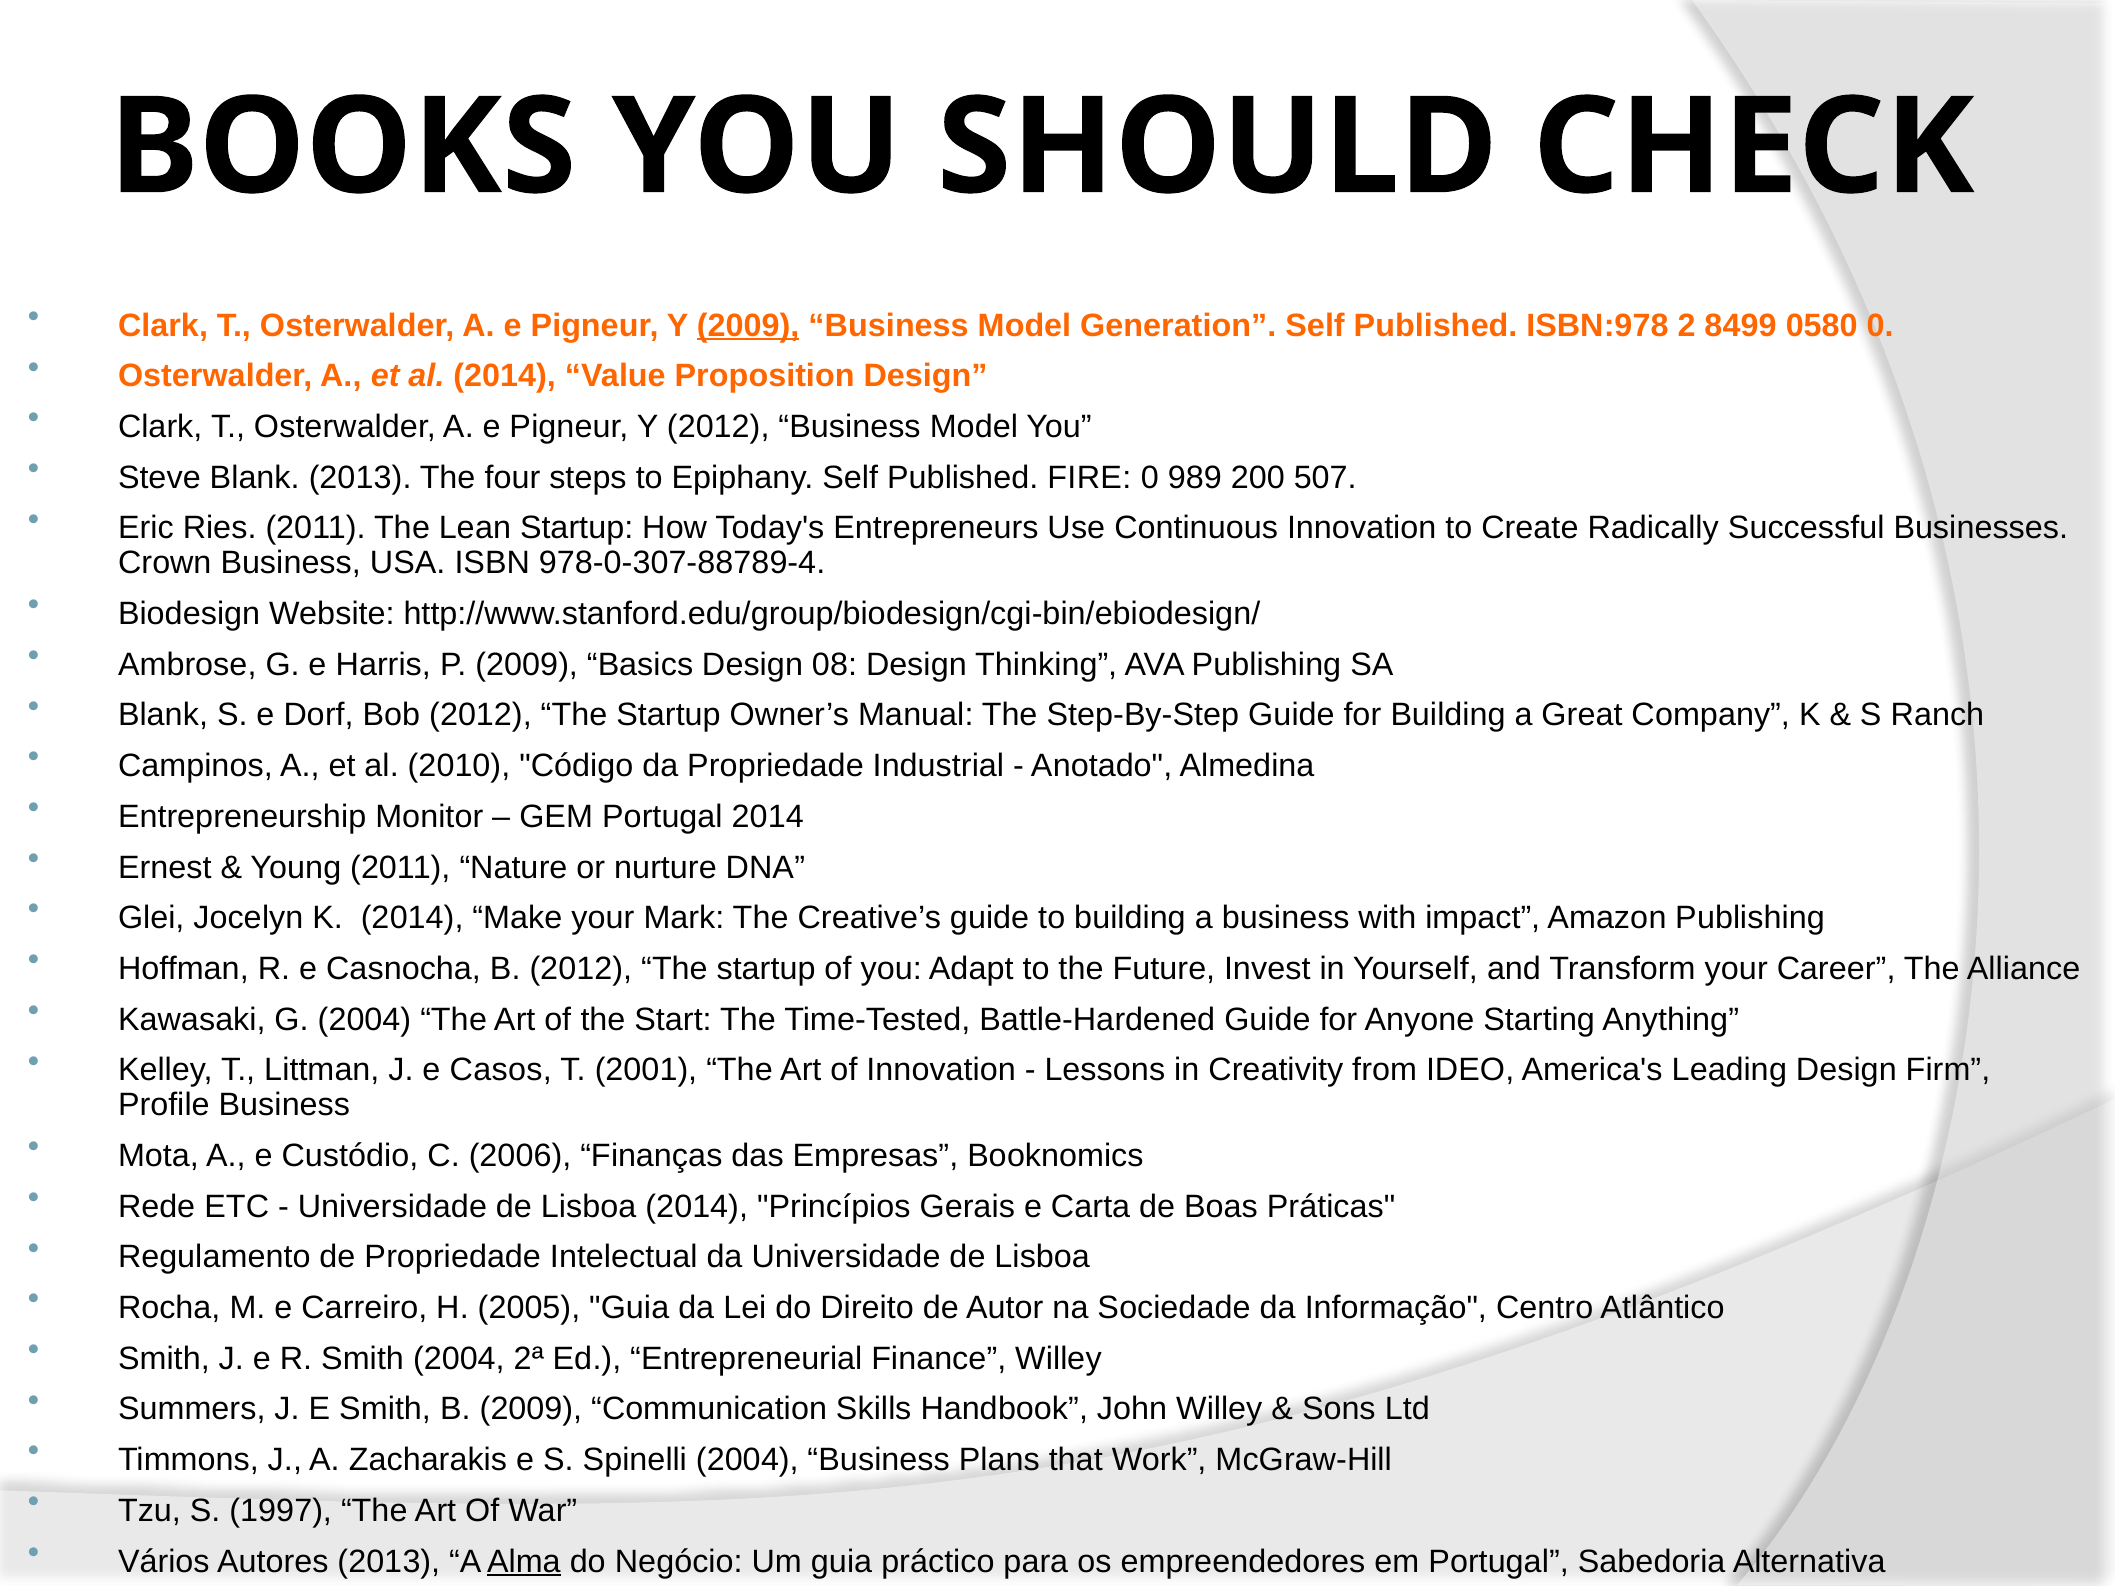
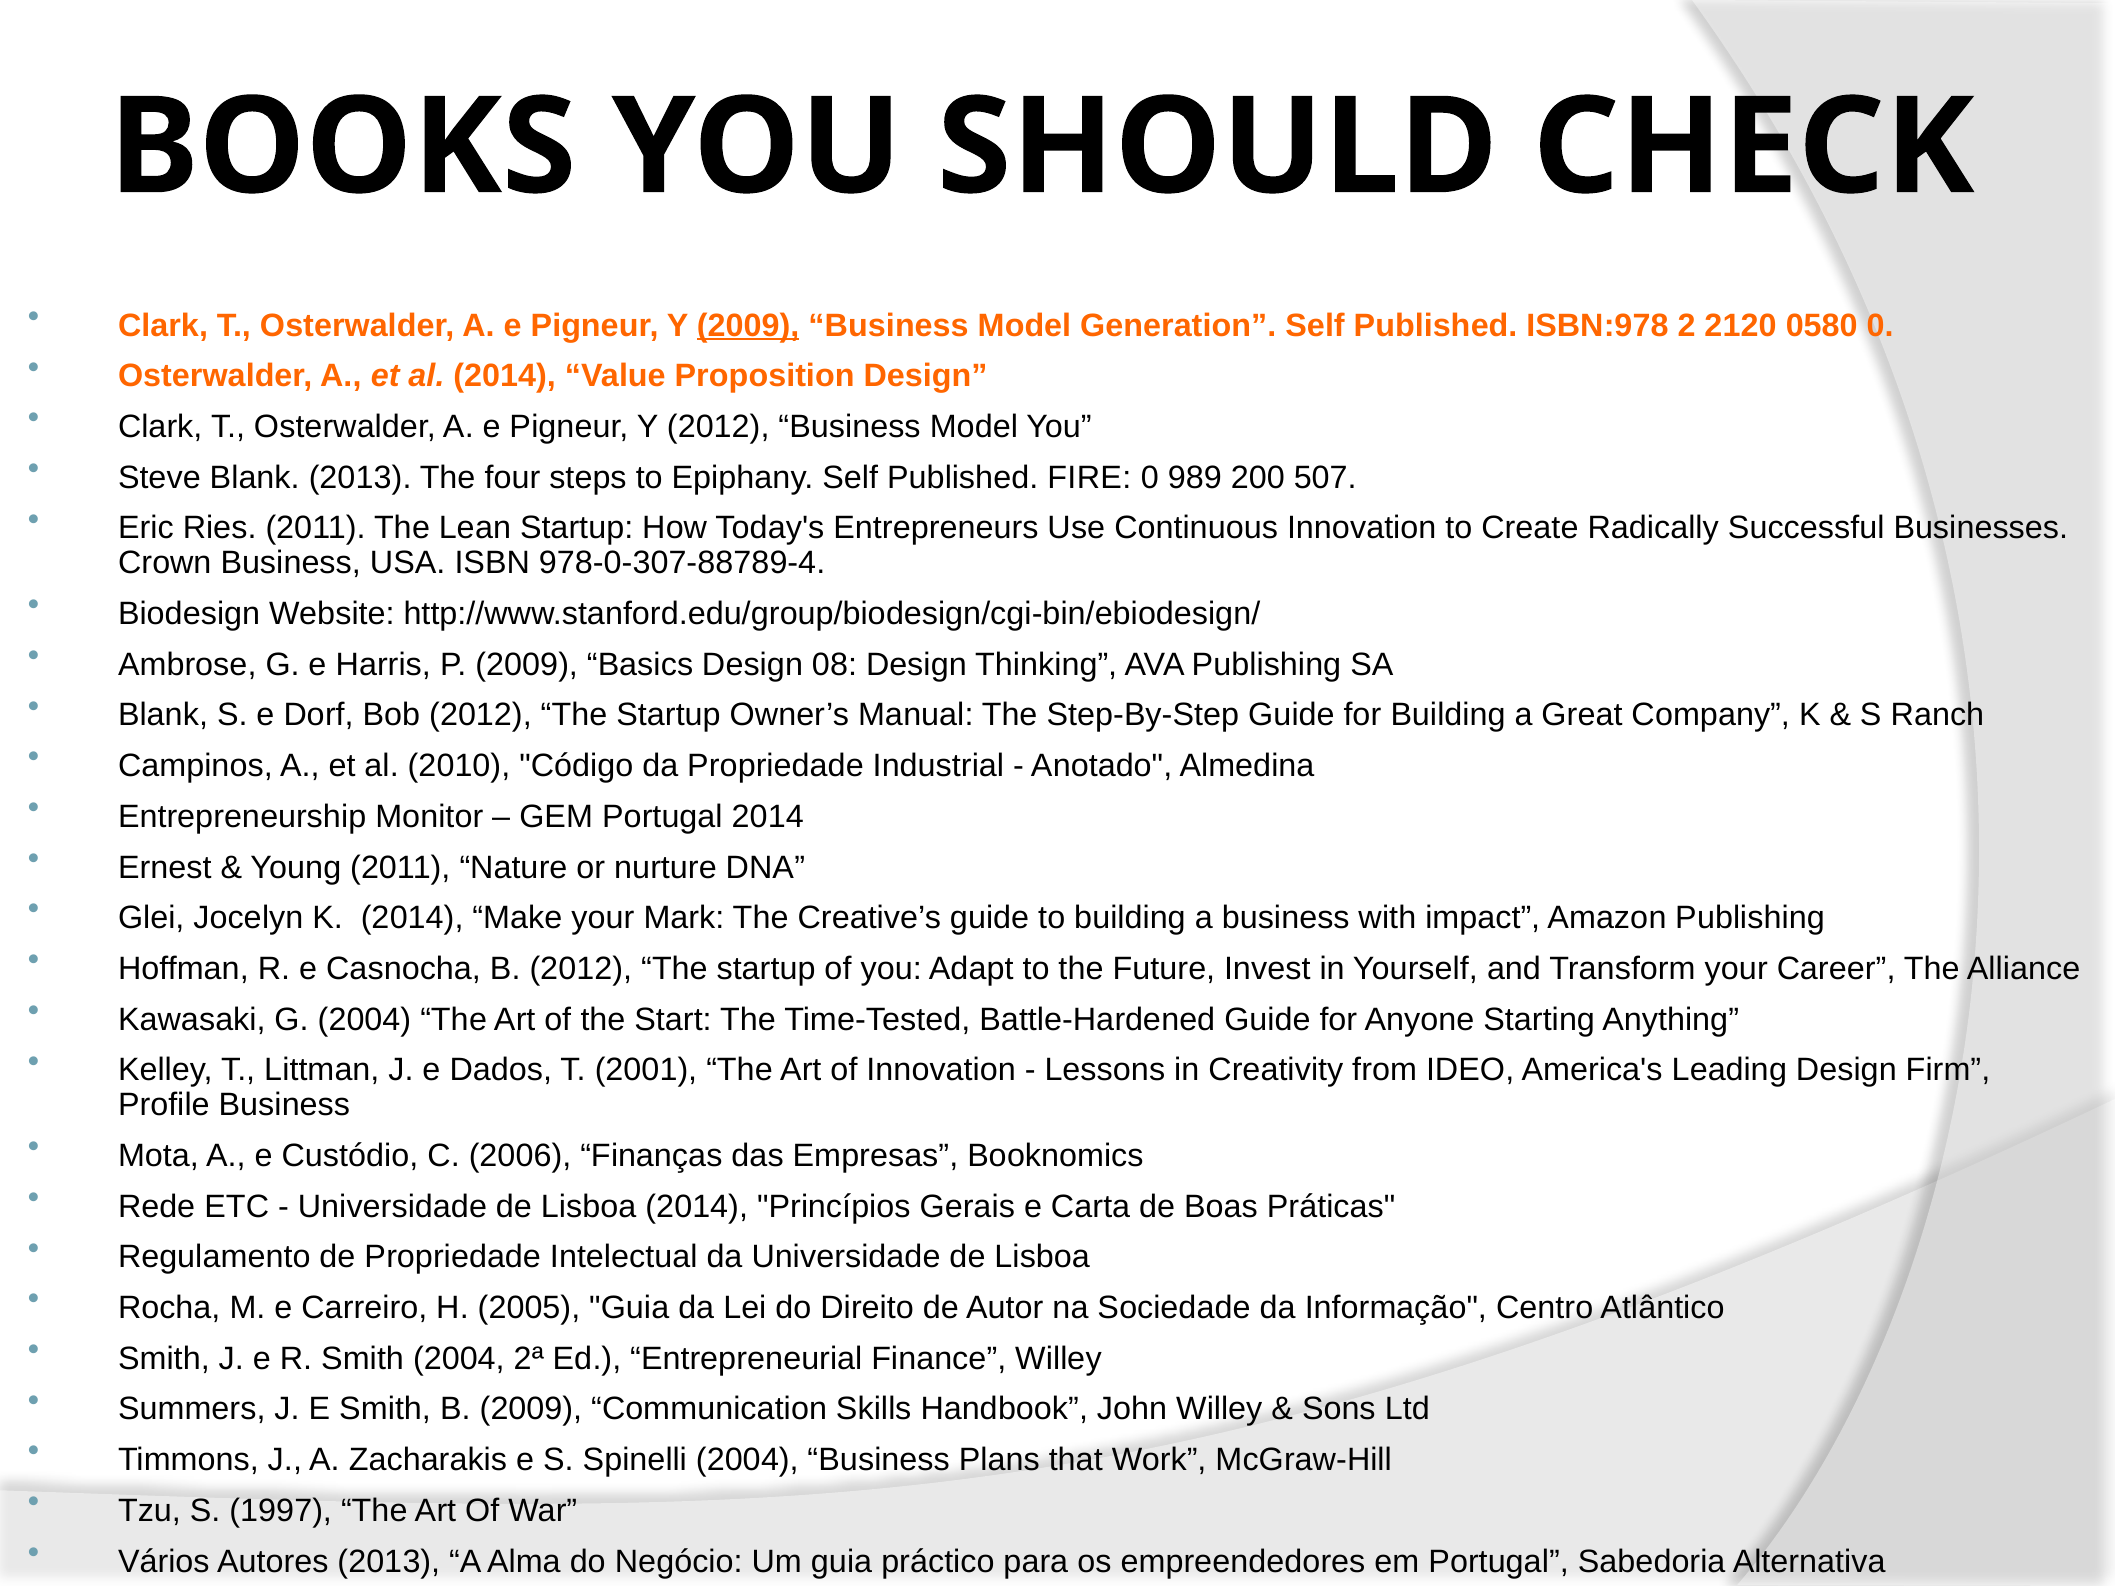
8499: 8499 -> 2120
Casos: Casos -> Dados
Alma underline: present -> none
